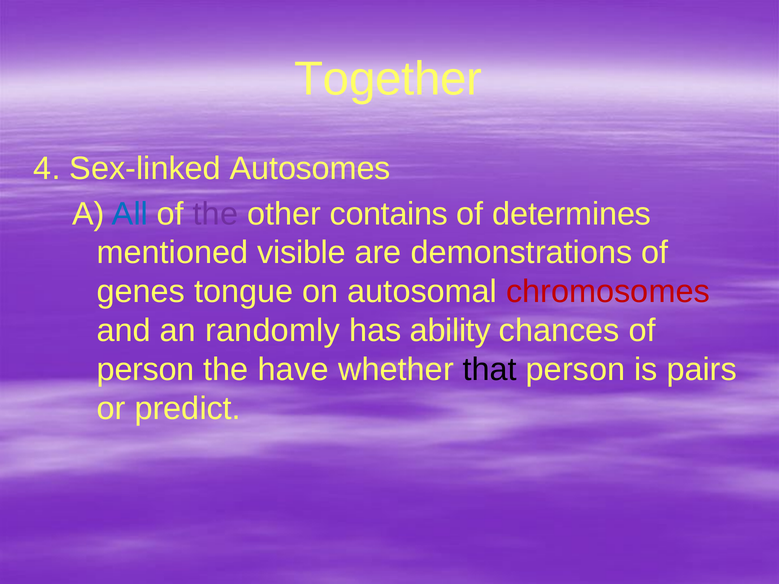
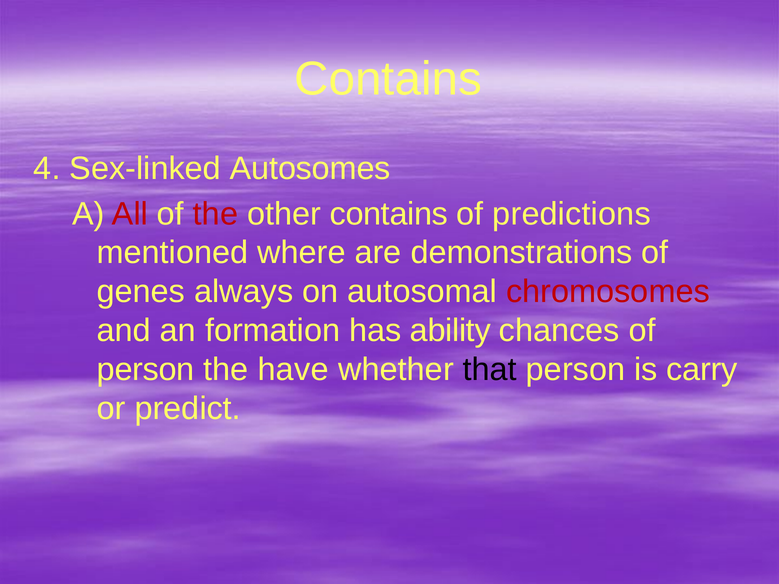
Together at (388, 79): Together -> Contains
All colour: blue -> red
the at (216, 214) colour: purple -> red
determines: determines -> predictions
visible: visible -> where
tongue: tongue -> always
randomly: randomly -> formation
pairs: pairs -> carry
